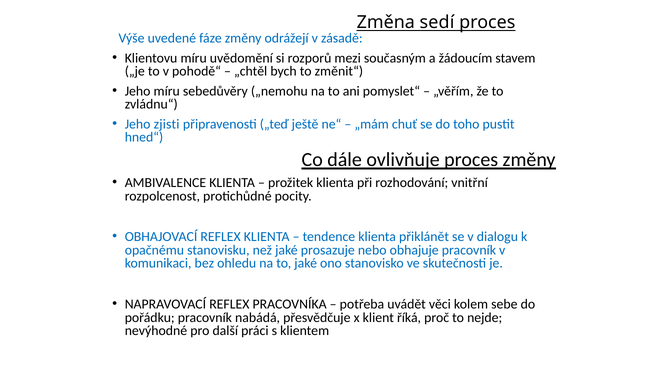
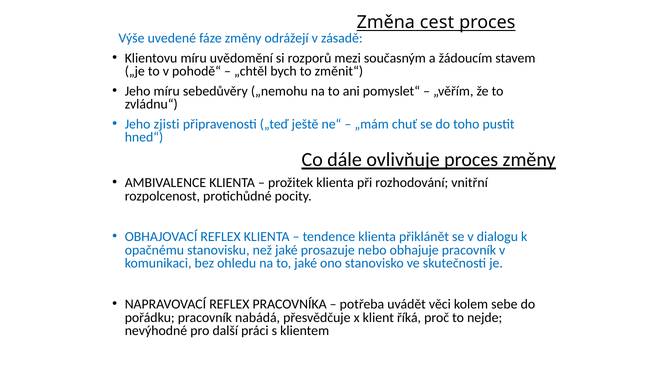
sedí: sedí -> cest
